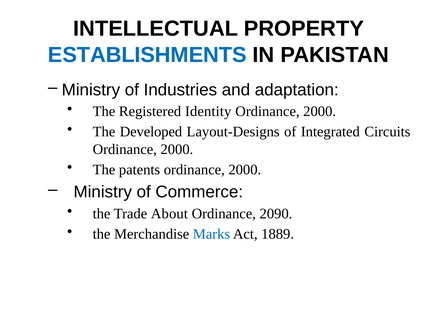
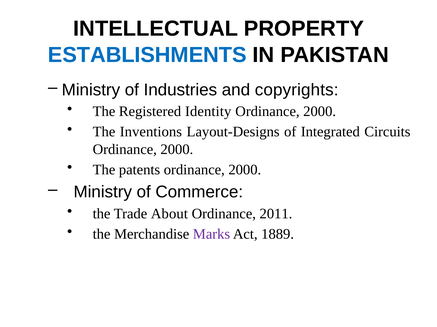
adaptation: adaptation -> copyrights
Developed: Developed -> Inventions
2090: 2090 -> 2011
Marks colour: blue -> purple
